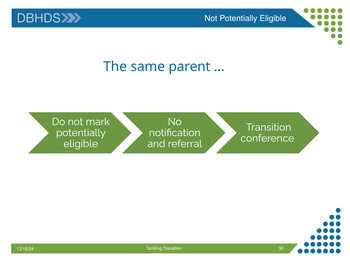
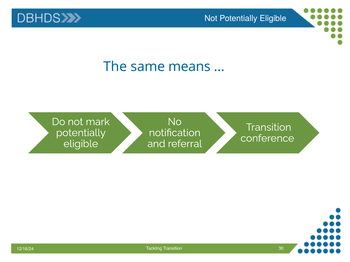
parent: parent -> means
